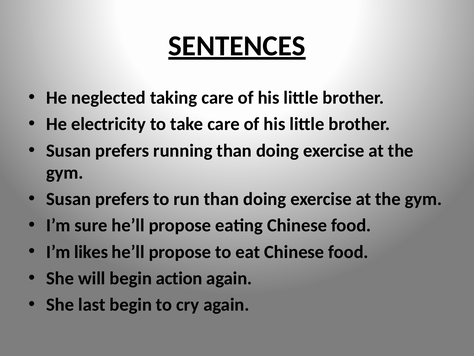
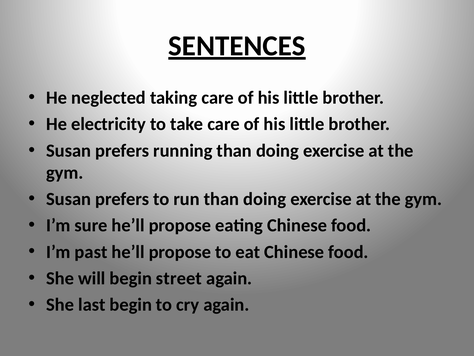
likes: likes -> past
action: action -> street
